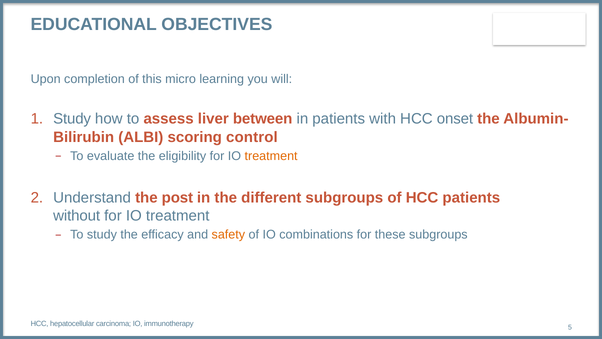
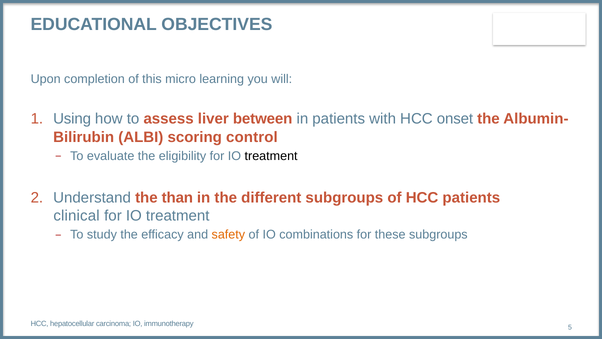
Study at (72, 119): Study -> Using
treatment at (271, 156) colour: orange -> black
post: post -> than
without: without -> clinical
